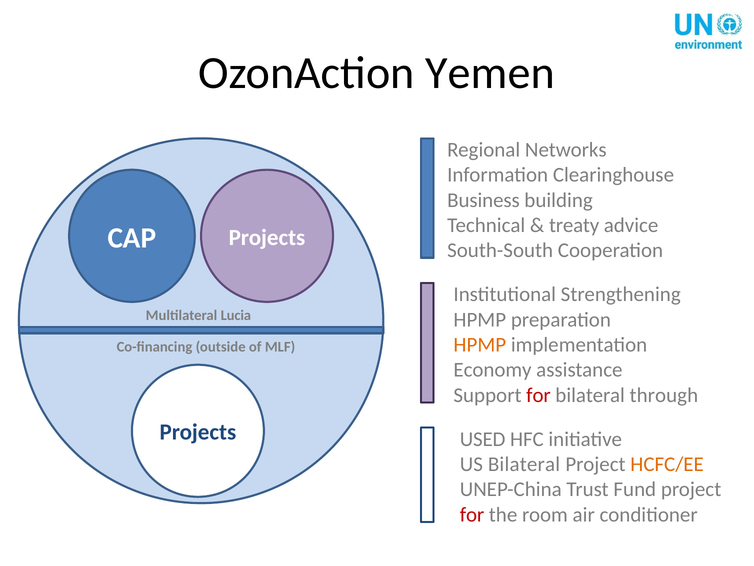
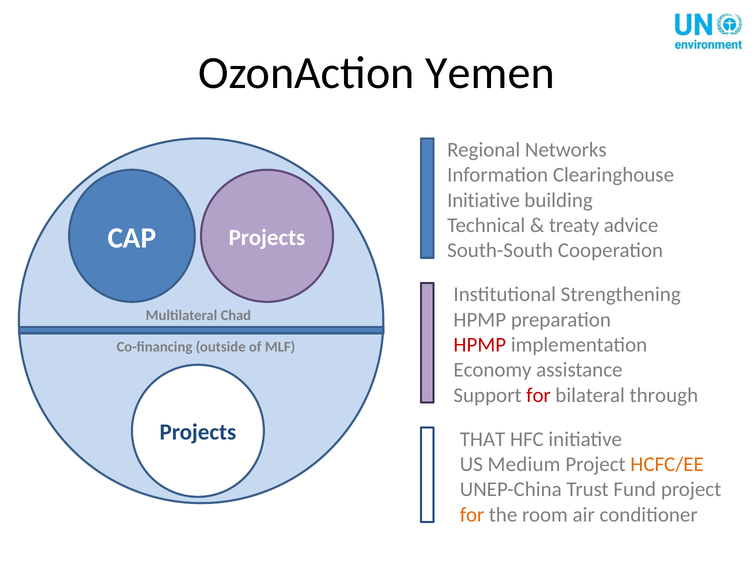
Business at (483, 200): Business -> Initiative
Lucia: Lucia -> Chad
HPMP at (480, 344) colour: orange -> red
USED: USED -> THAT
US Bilateral: Bilateral -> Medium
for at (472, 514) colour: red -> orange
